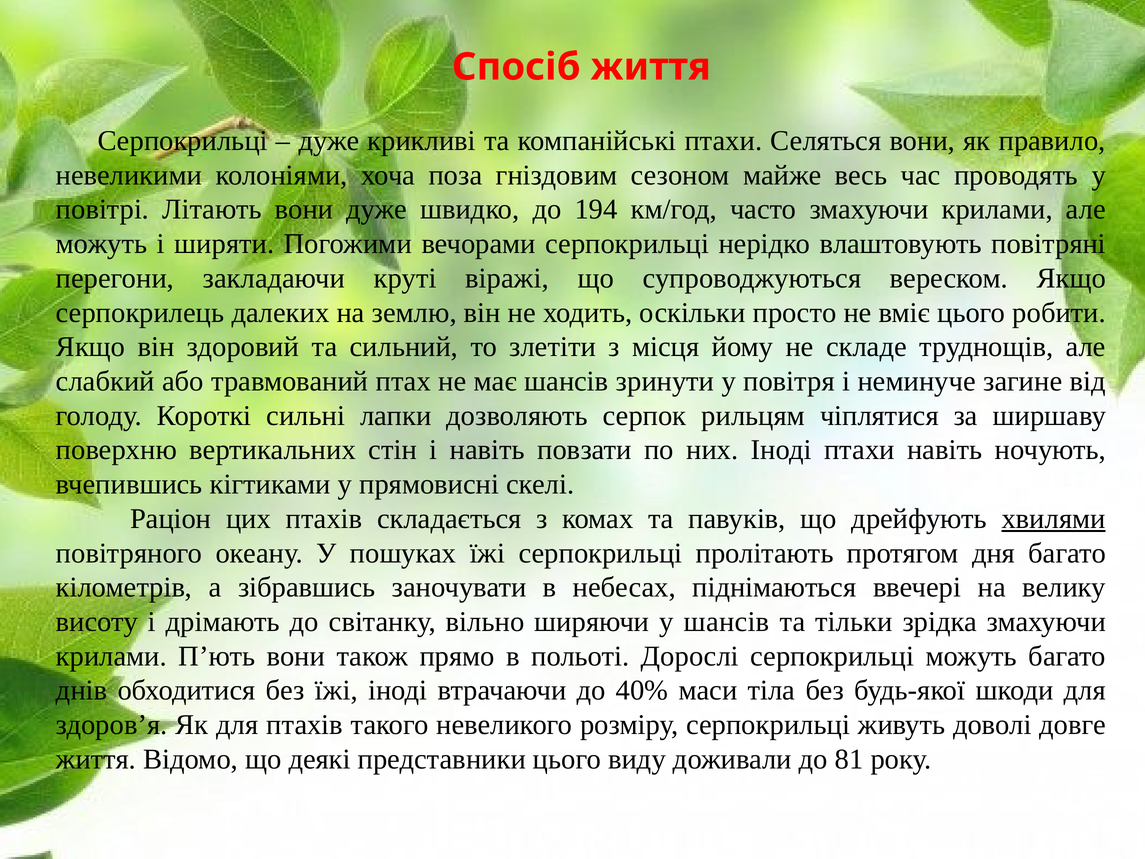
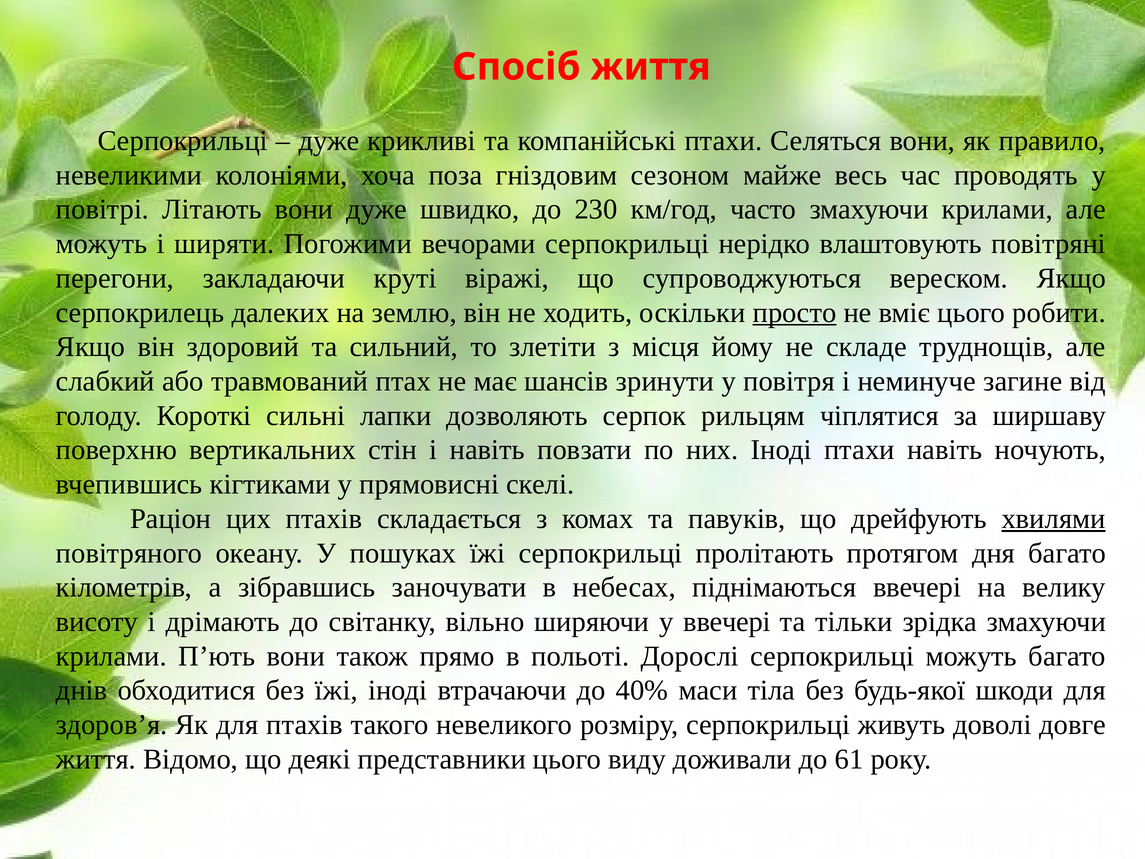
194: 194 -> 230
просто underline: none -> present
у шансів: шансів -> ввечері
81: 81 -> 61
